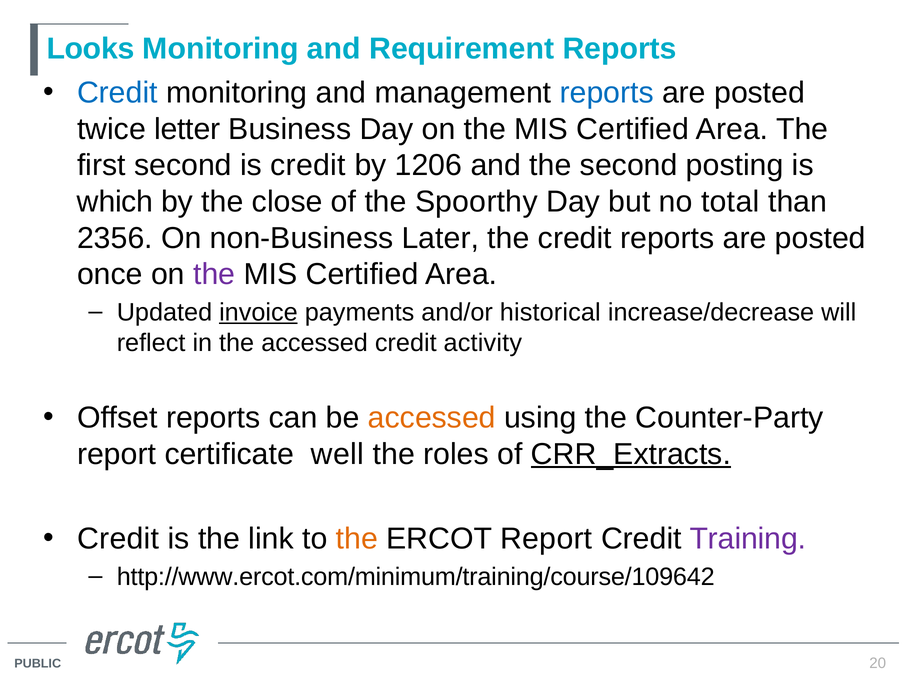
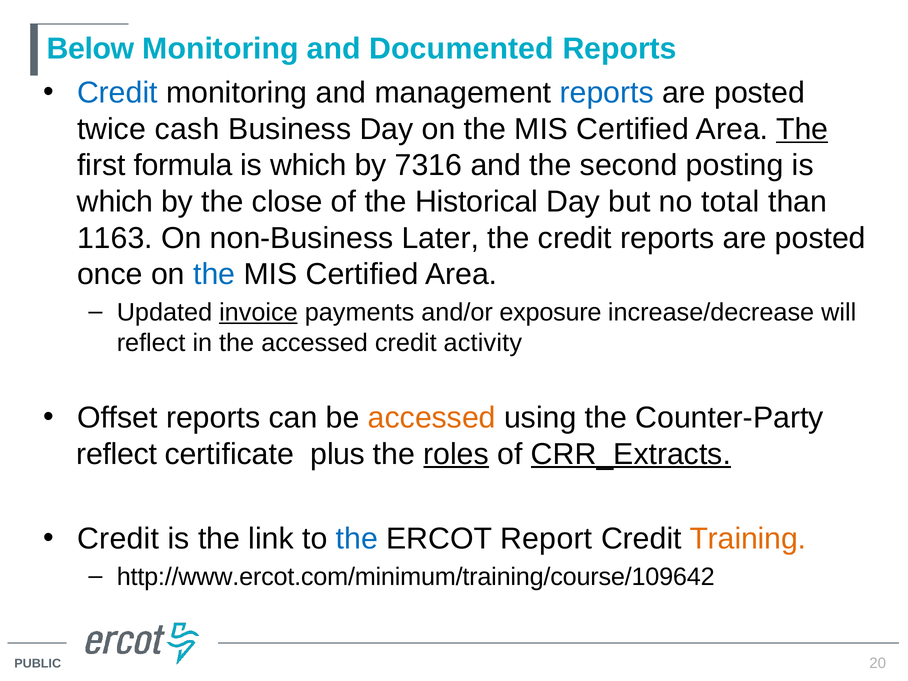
Looks: Looks -> Below
Requirement: Requirement -> Documented
letter: letter -> cash
The at (802, 129) underline: none -> present
first second: second -> formula
credit at (308, 165): credit -> which
1206: 1206 -> 7316
Spoorthy: Spoorthy -> Historical
2356: 2356 -> 1163
the at (214, 274) colour: purple -> blue
historical: historical -> exposure
report at (117, 454): report -> reflect
well: well -> plus
roles underline: none -> present
the at (357, 539) colour: orange -> blue
Training colour: purple -> orange
